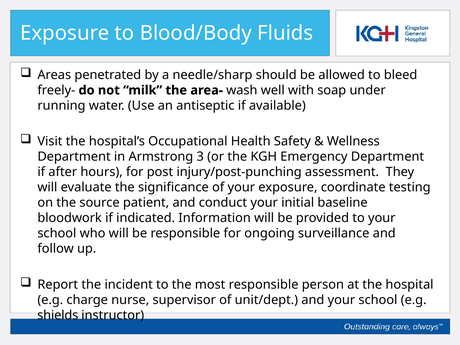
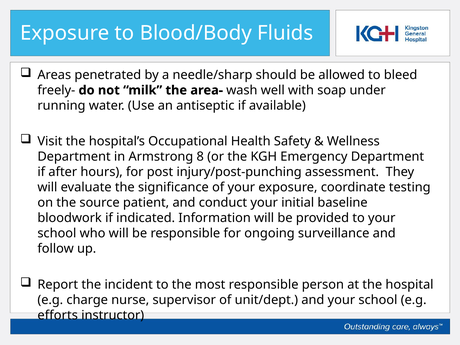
3: 3 -> 8
shields: shields -> efforts
